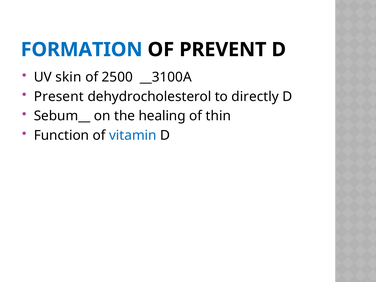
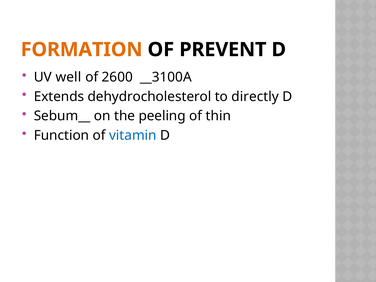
FORMATION colour: blue -> orange
skin: skin -> well
2500: 2500 -> 2600
Present: Present -> Extends
healing: healing -> peeling
